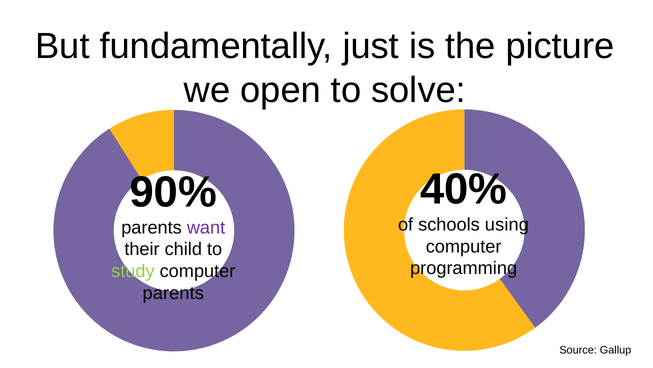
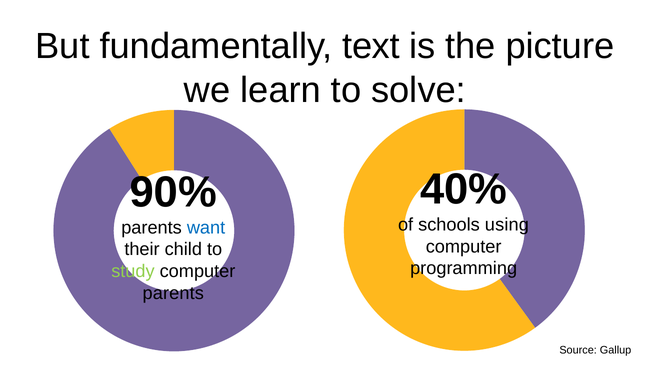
just: just -> text
open: open -> learn
want colour: purple -> blue
